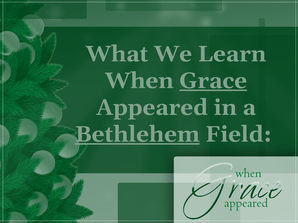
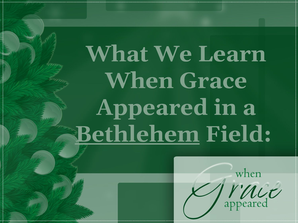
Grace underline: present -> none
